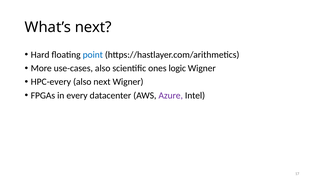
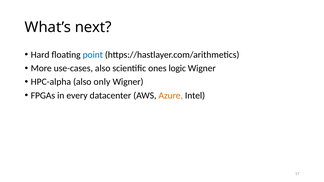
HPC-every: HPC-every -> HPC-alpha
also next: next -> only
Azure colour: purple -> orange
